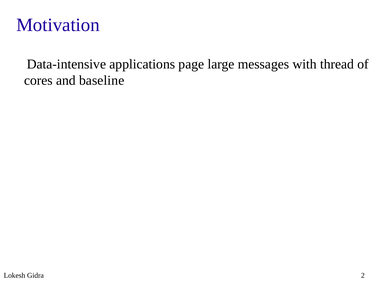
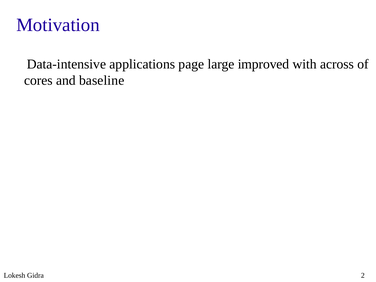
messages: messages -> improved
thread: thread -> across
